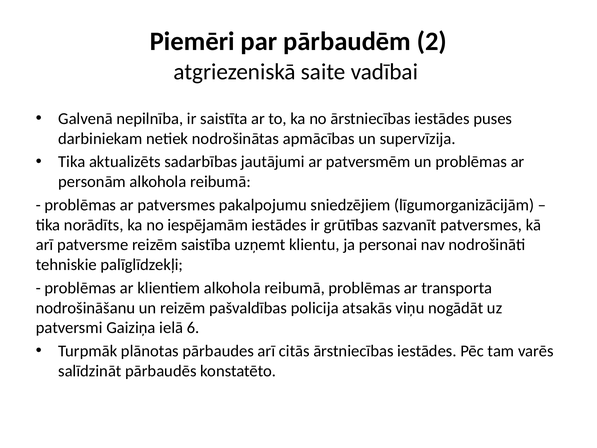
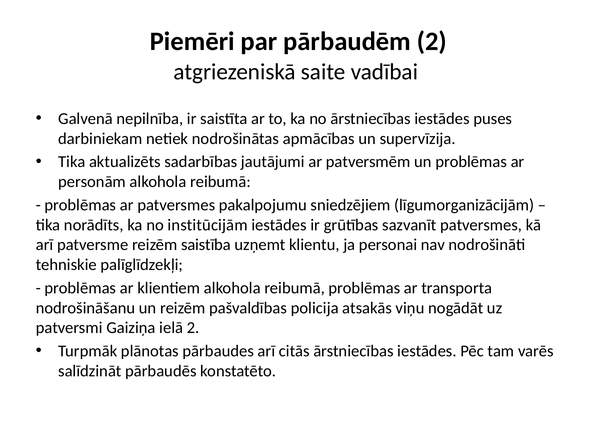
iespējamām: iespējamām -> institūcijām
ielā 6: 6 -> 2
